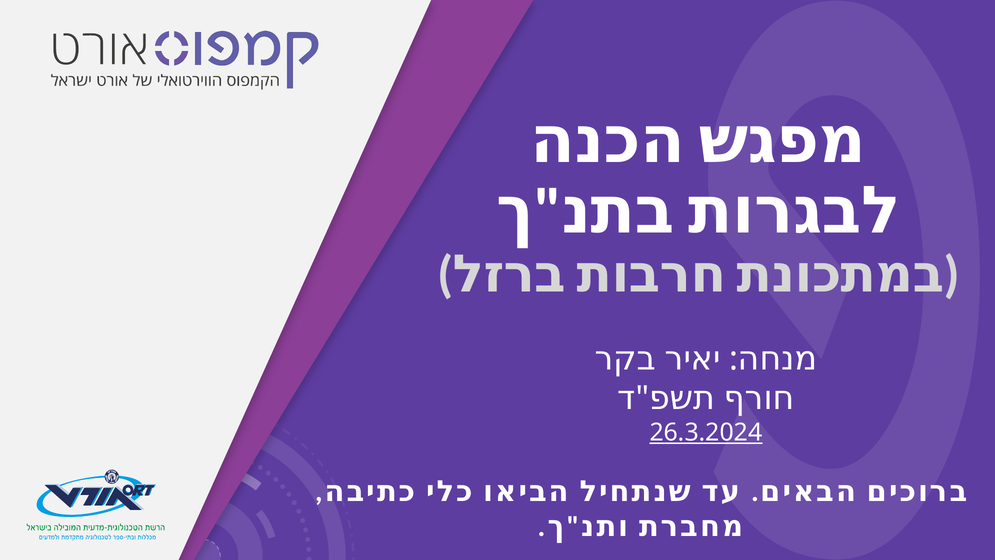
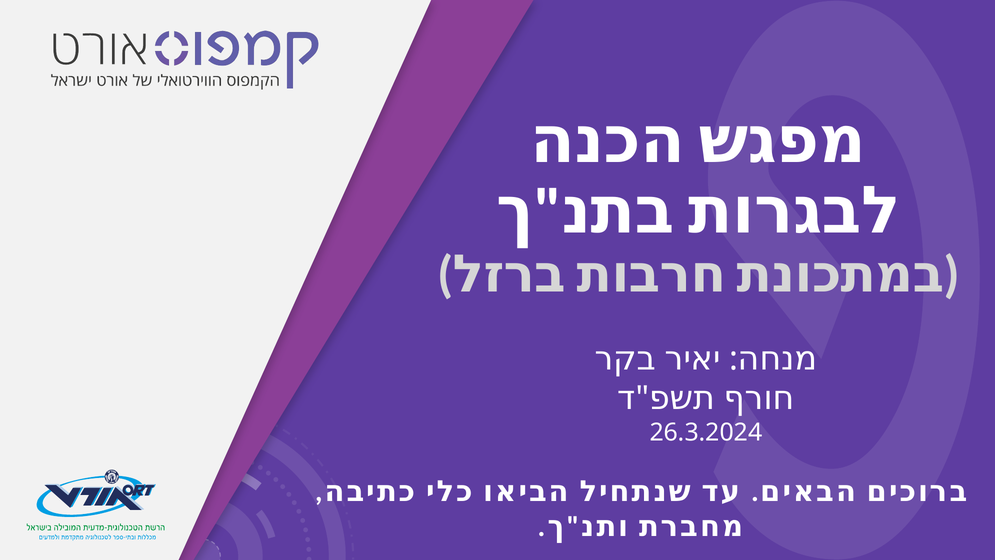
26.3.2024 underline: present -> none
